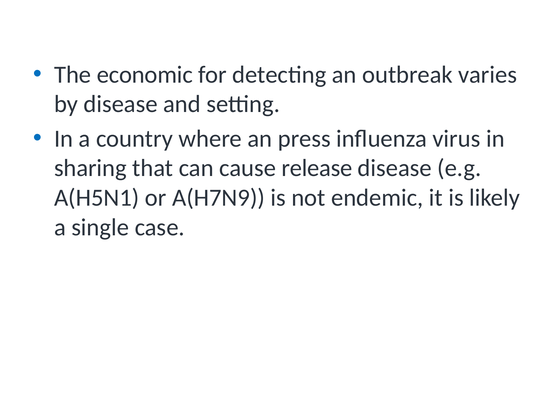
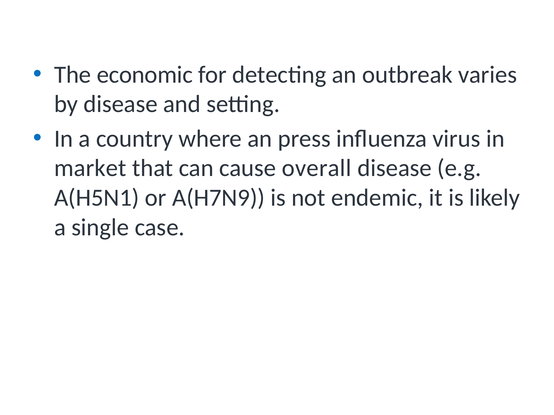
sharing: sharing -> market
release: release -> overall
